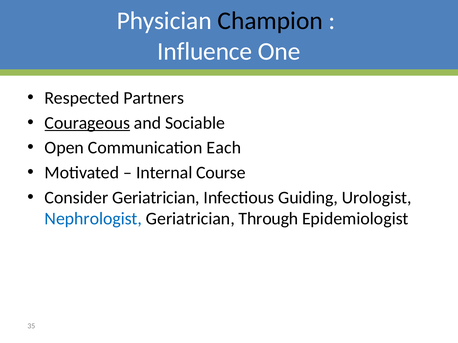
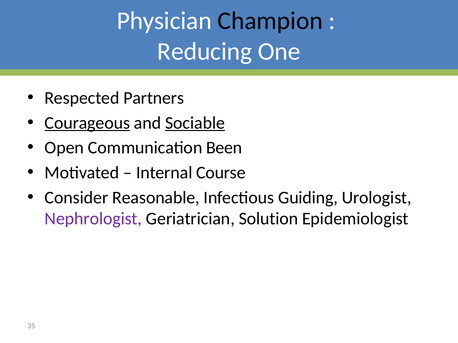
Influence: Influence -> Reducing
Sociable underline: none -> present
Each: Each -> Been
Consider Geriatrician: Geriatrician -> Reasonable
Nephrologist colour: blue -> purple
Through: Through -> Solution
